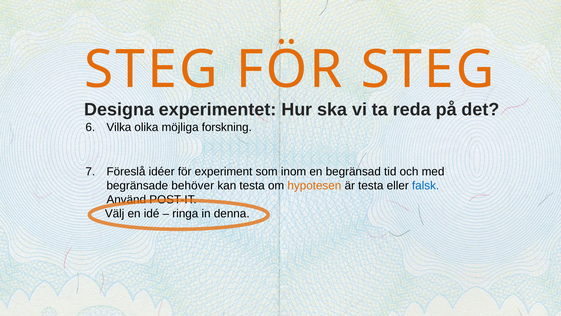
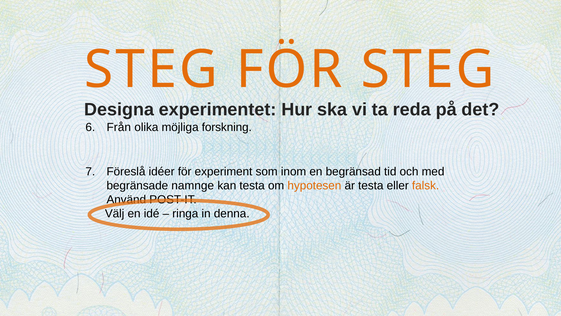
Vilka: Vilka -> Från
behöver: behöver -> namnge
falsk colour: blue -> orange
